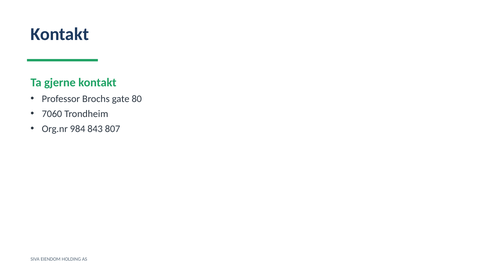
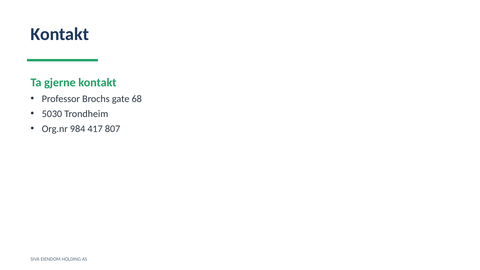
80: 80 -> 68
7060: 7060 -> 5030
843: 843 -> 417
